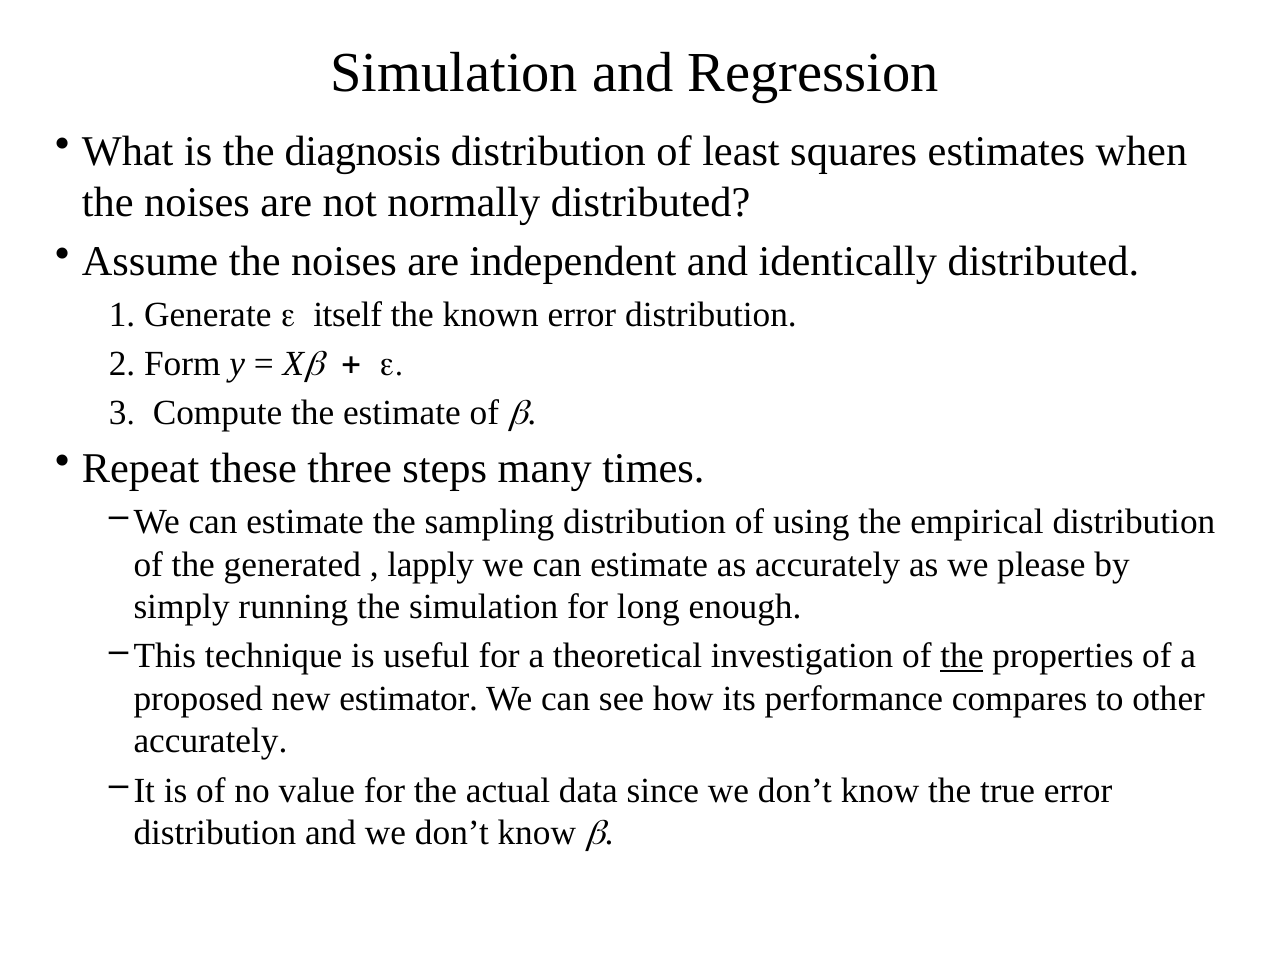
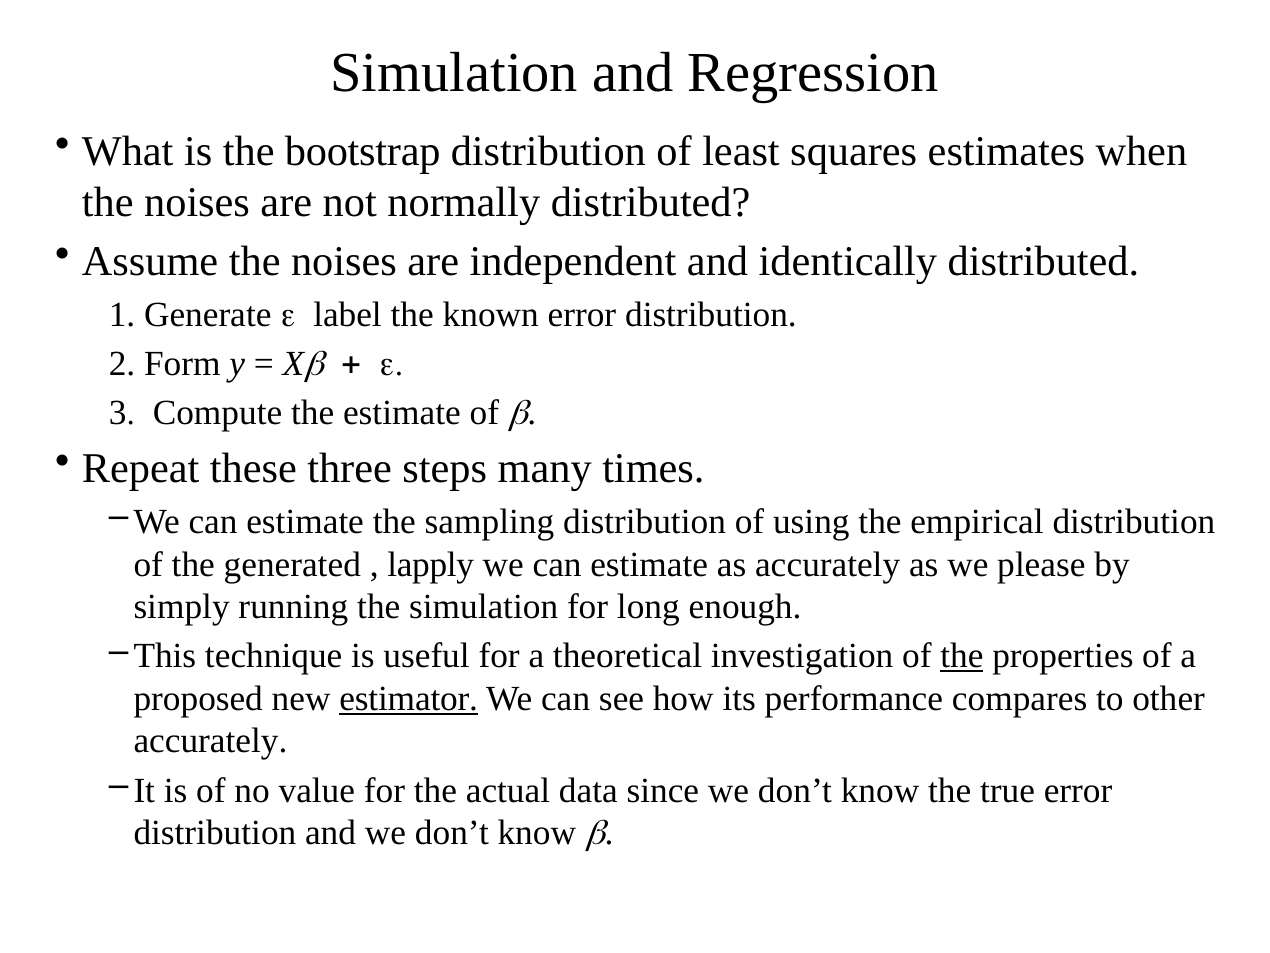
diagnosis: diagnosis -> bootstrap
itself: itself -> label
estimator underline: none -> present
